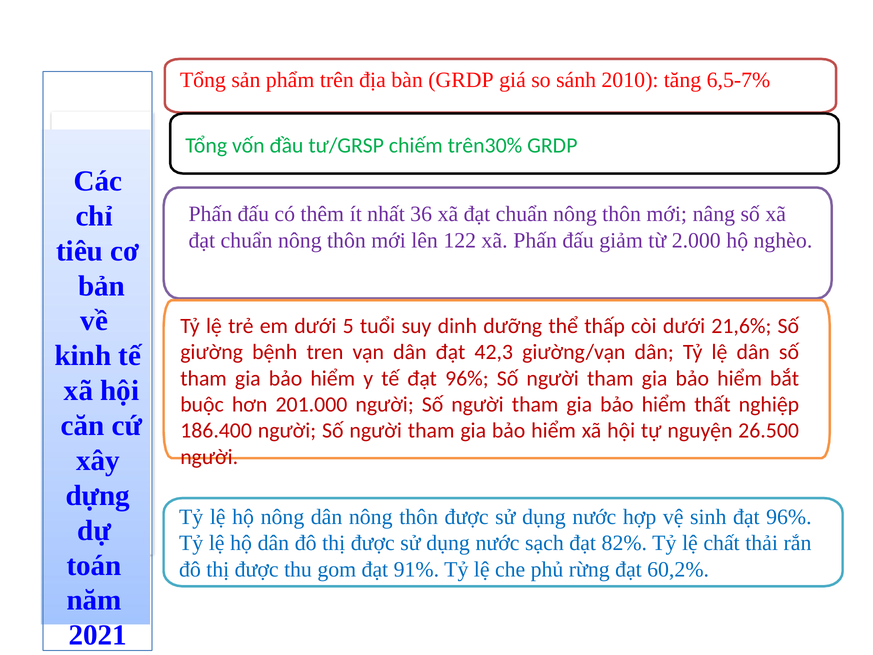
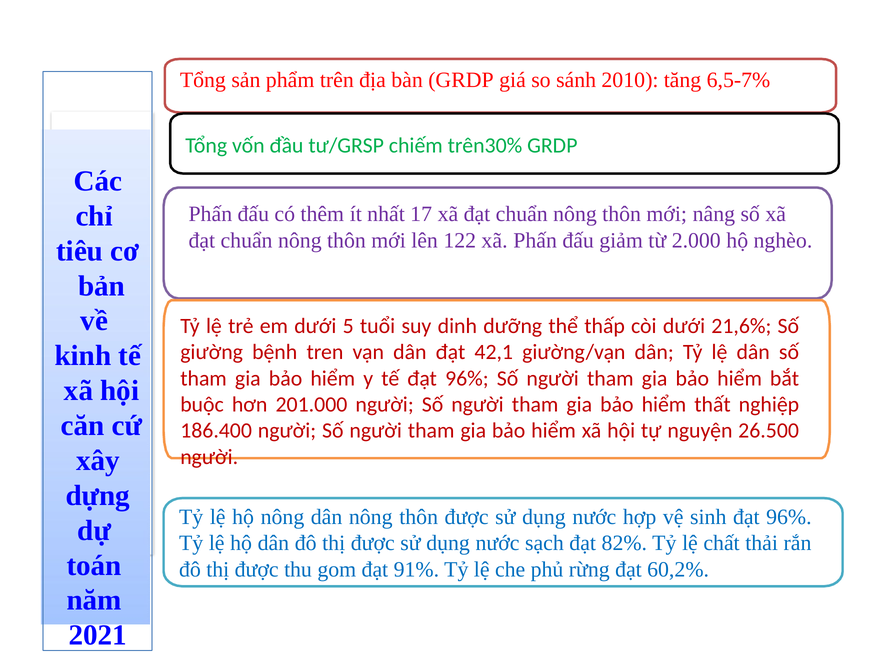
36: 36 -> 17
42,3: 42,3 -> 42,1
